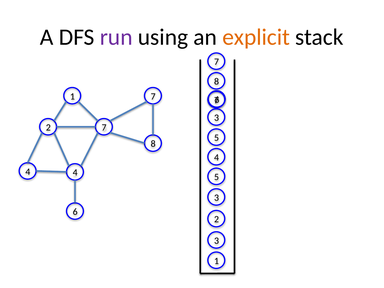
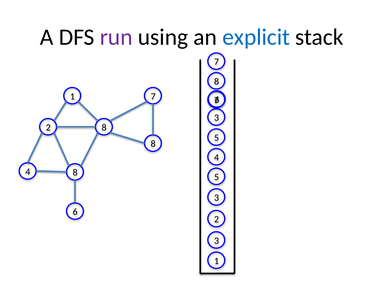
explicit colour: orange -> blue
2 7: 7 -> 8
4 4: 4 -> 8
